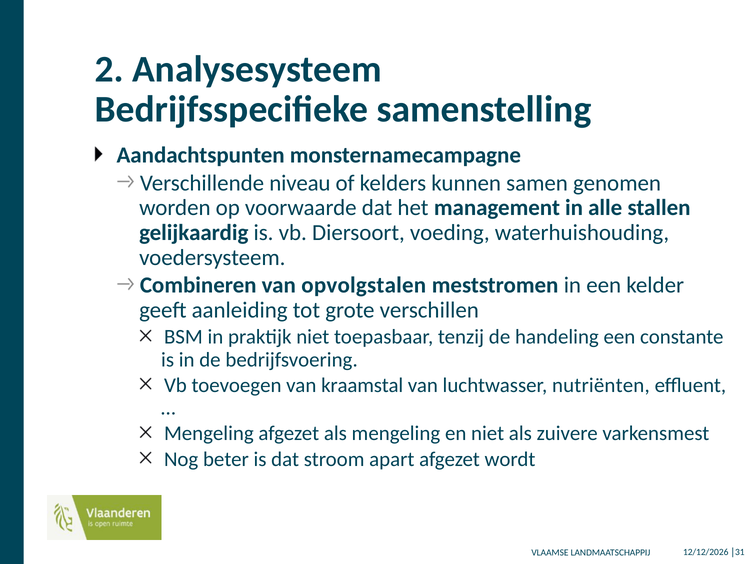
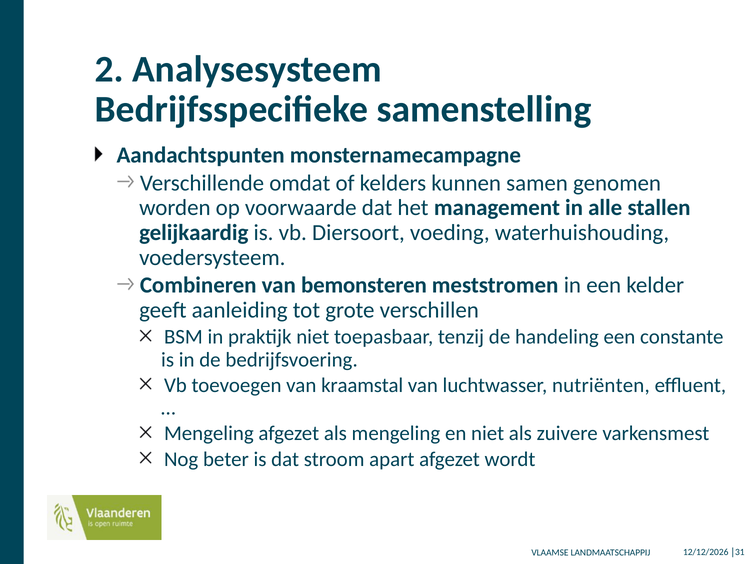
niveau: niveau -> omdat
opvolgstalen: opvolgstalen -> bemonsteren
